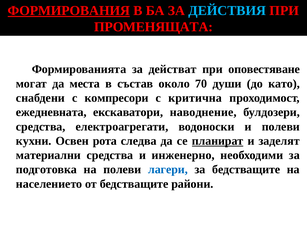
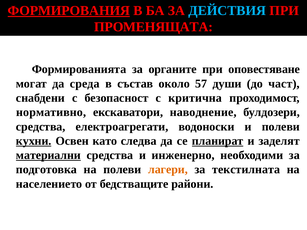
действат: действат -> органите
места: места -> среда
70: 70 -> 57
като: като -> част
компресори: компресори -> безопасност
ежедневната: ежедневната -> нормативно
кухни underline: none -> present
рота: рота -> като
материални underline: none -> present
лагери colour: blue -> orange
за бедстващите: бедстващите -> текстилната
